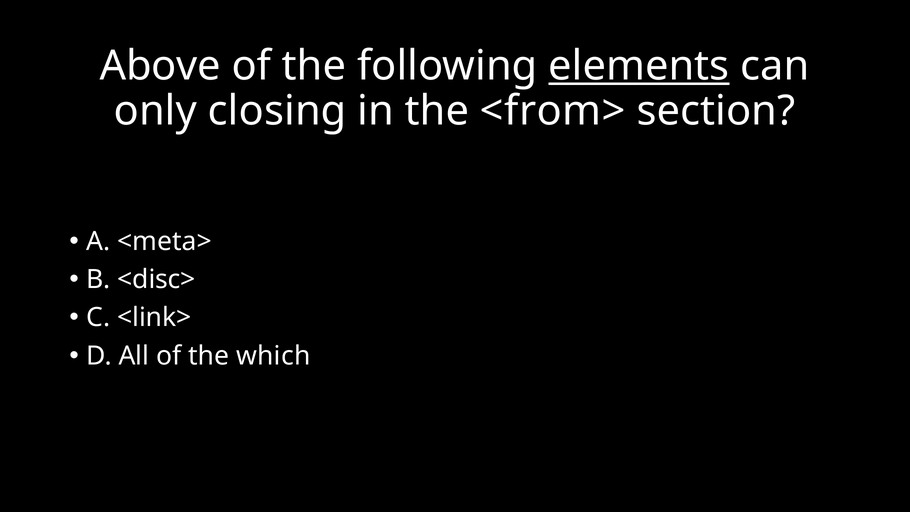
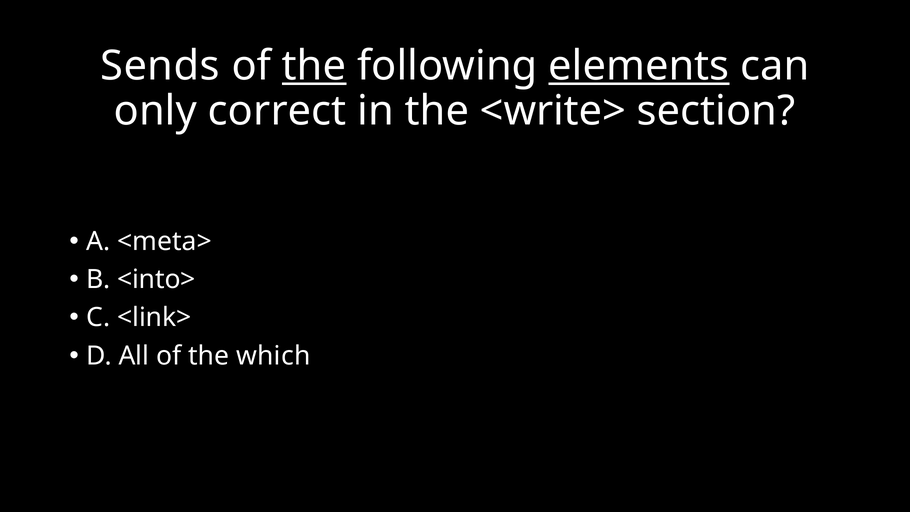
Above: Above -> Sends
the at (314, 66) underline: none -> present
closing: closing -> correct
<from>: <from> -> <write>
<disc>: <disc> -> <into>
